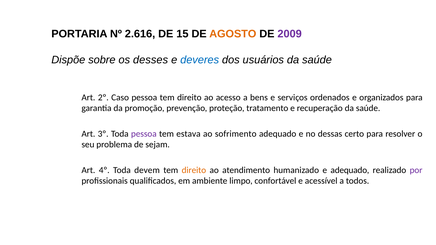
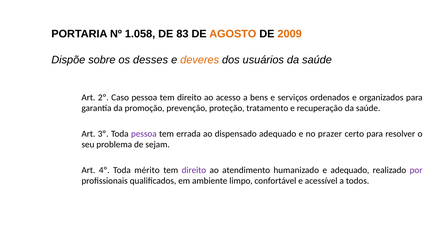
2.616: 2.616 -> 1.058
15: 15 -> 83
2009 colour: purple -> orange
deveres colour: blue -> orange
estava: estava -> errada
sofrimento: sofrimento -> dispensado
dessas: dessas -> prazer
devem: devem -> mérito
direito at (194, 170) colour: orange -> purple
